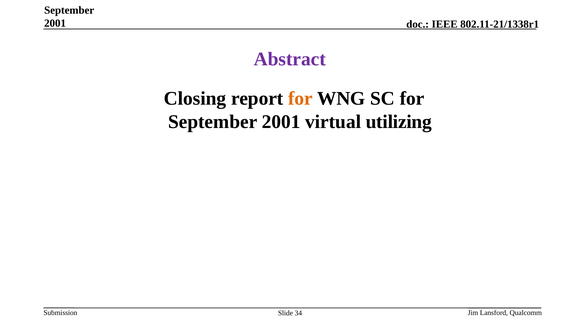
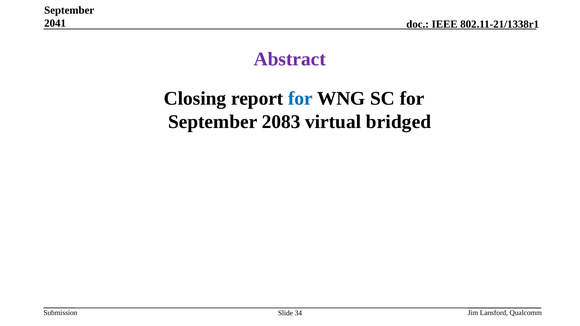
2001 at (55, 23): 2001 -> 2041
for at (301, 99) colour: orange -> blue
2001 at (281, 122): 2001 -> 2083
utilizing: utilizing -> bridged
